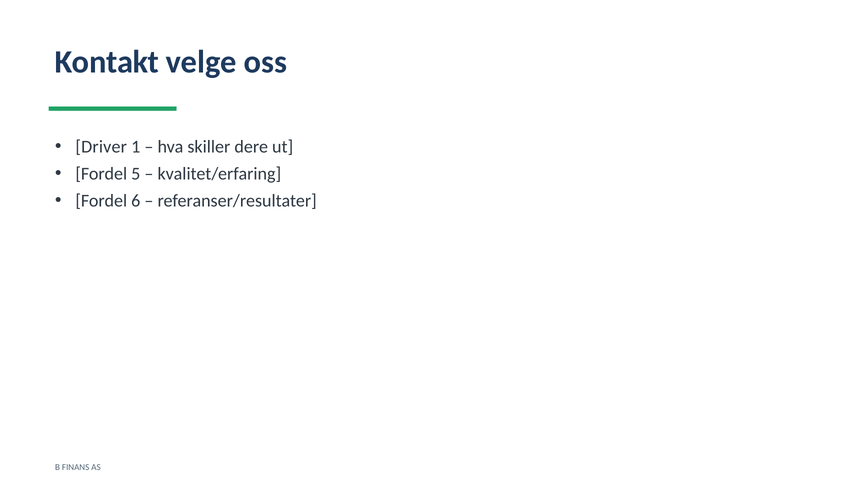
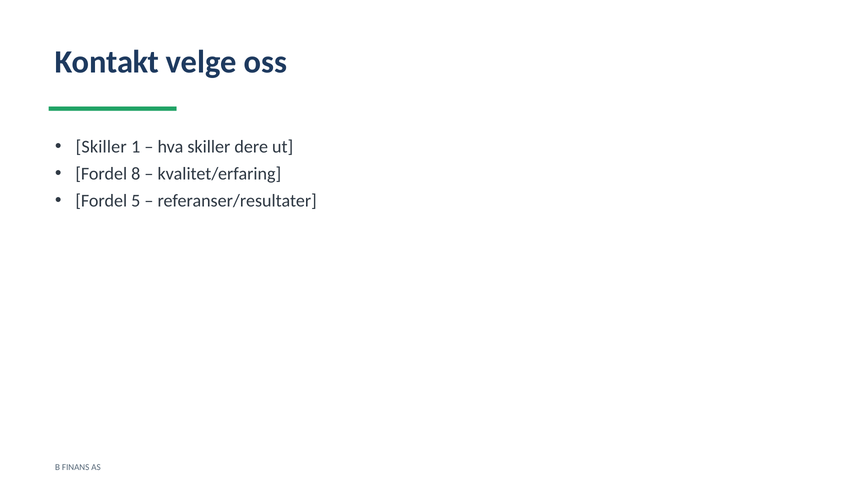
Driver at (101, 147): Driver -> Skiller
5: 5 -> 8
6: 6 -> 5
